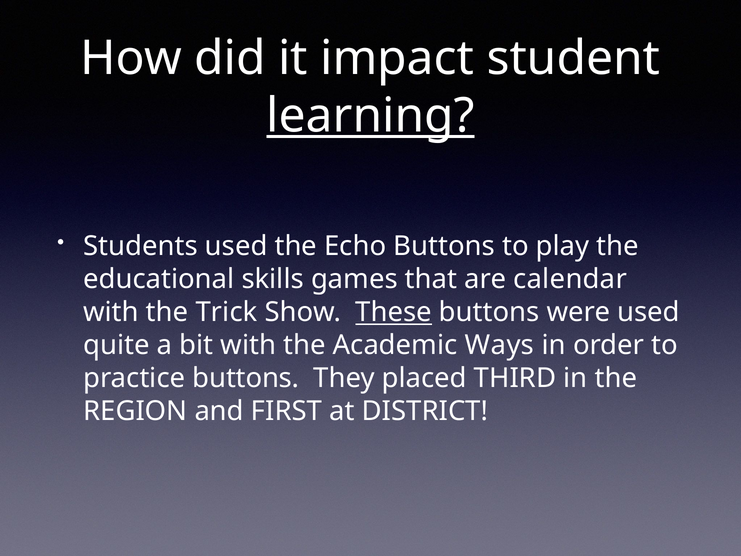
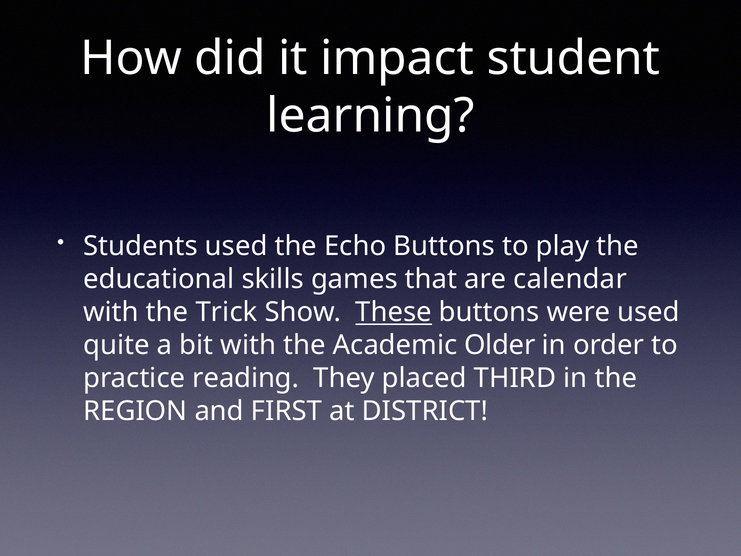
learning underline: present -> none
Ways: Ways -> Older
practice buttons: buttons -> reading
